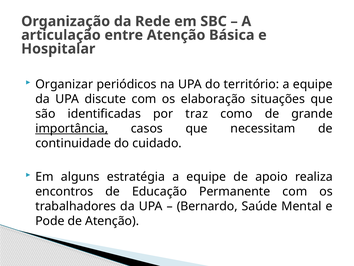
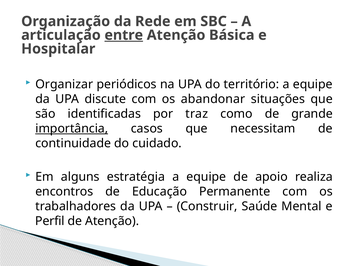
entre underline: none -> present
elaboração: elaboração -> abandonar
Bernardo: Bernardo -> Construir
Pode: Pode -> Perfil
